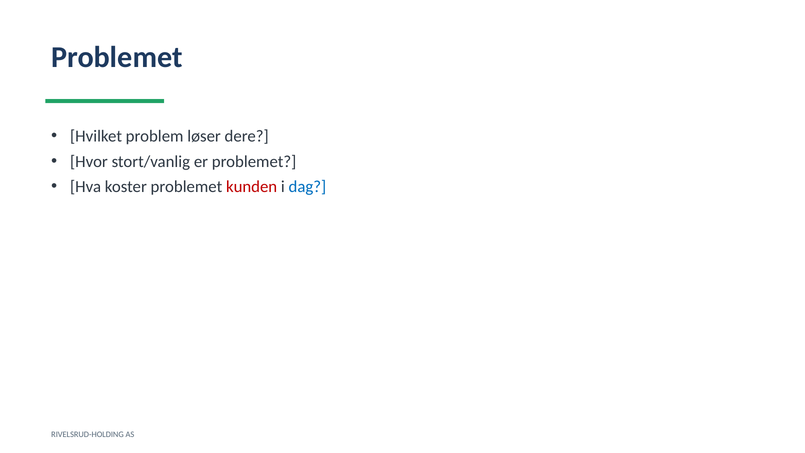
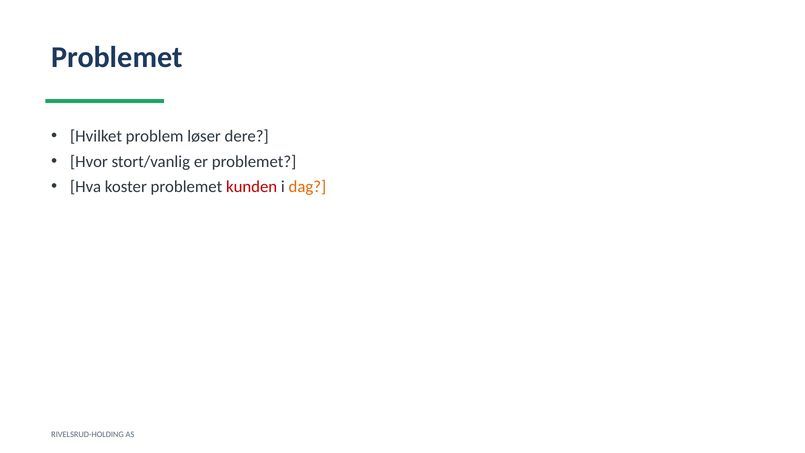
dag colour: blue -> orange
